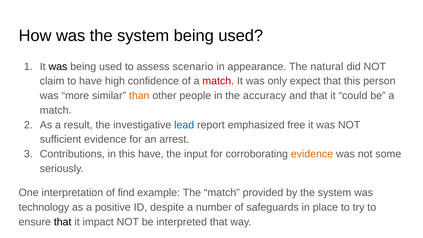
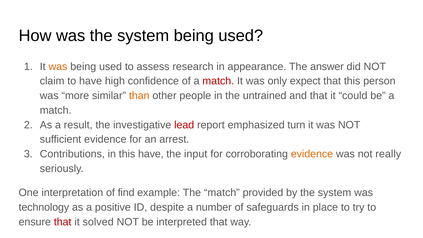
was at (58, 67) colour: black -> orange
scenario: scenario -> research
natural: natural -> answer
accuracy: accuracy -> untrained
lead colour: blue -> red
free: free -> turn
some: some -> really
that at (63, 222) colour: black -> red
impact: impact -> solved
